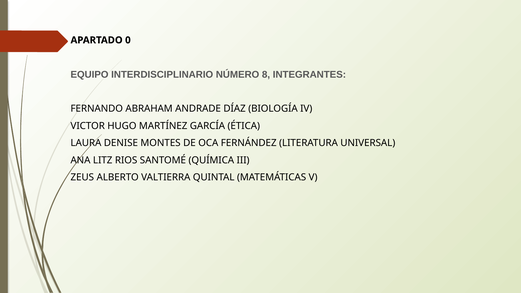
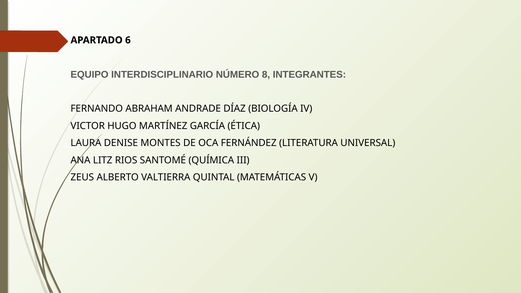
0: 0 -> 6
